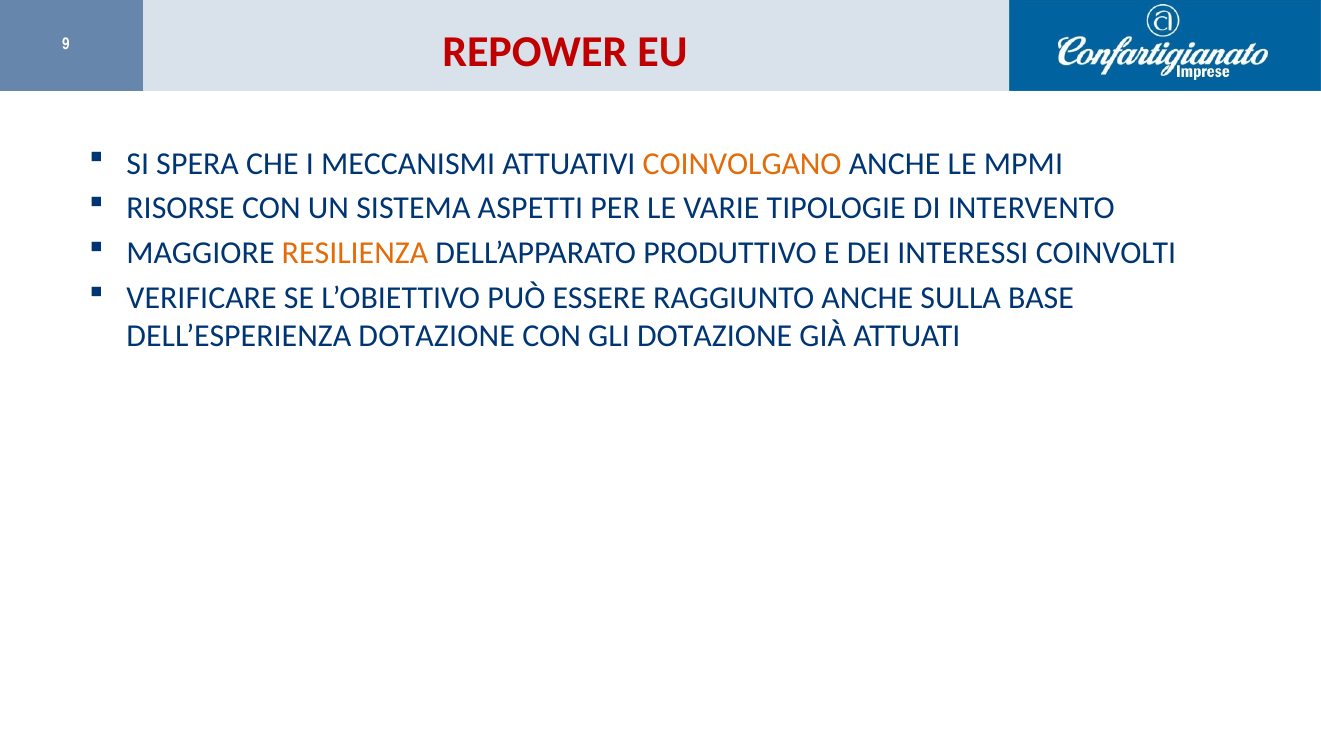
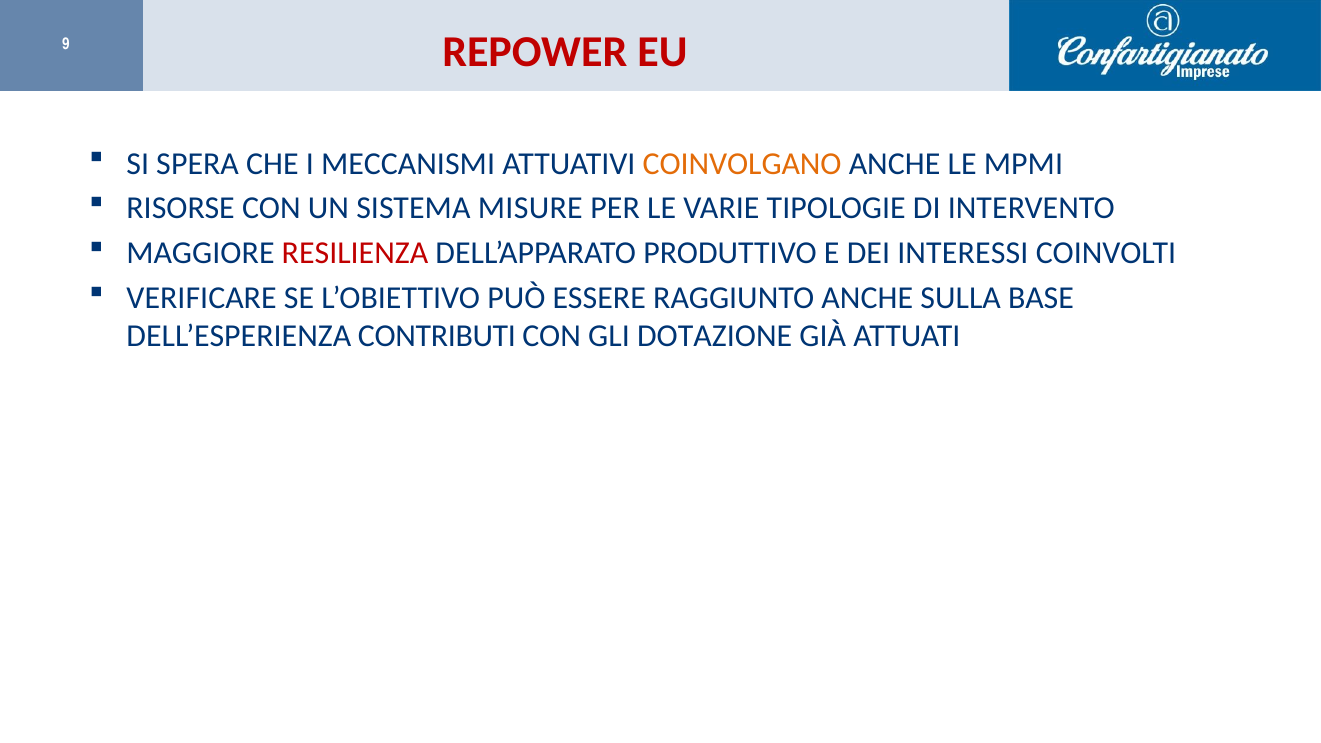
ASPETTI: ASPETTI -> MISURE
RESILIENZA colour: orange -> red
DELL’ESPERIENZA DOTAZIONE: DOTAZIONE -> CONTRIBUTI
